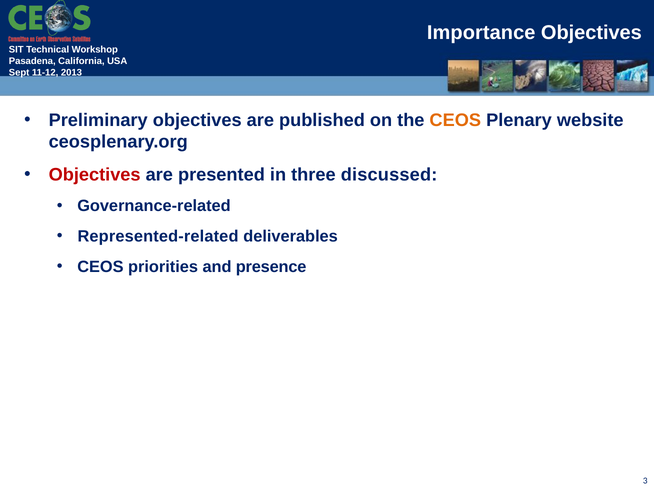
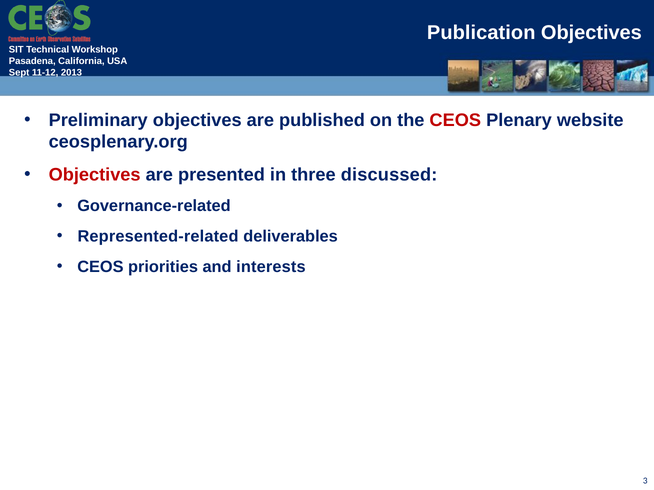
Importance: Importance -> Publication
CEOS at (455, 120) colour: orange -> red
presence: presence -> interests
